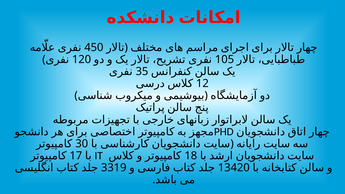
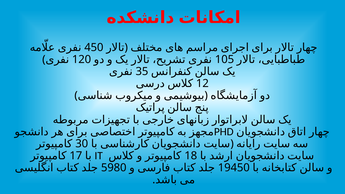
3319: 3319 -> 5980
13420: 13420 -> 19450
